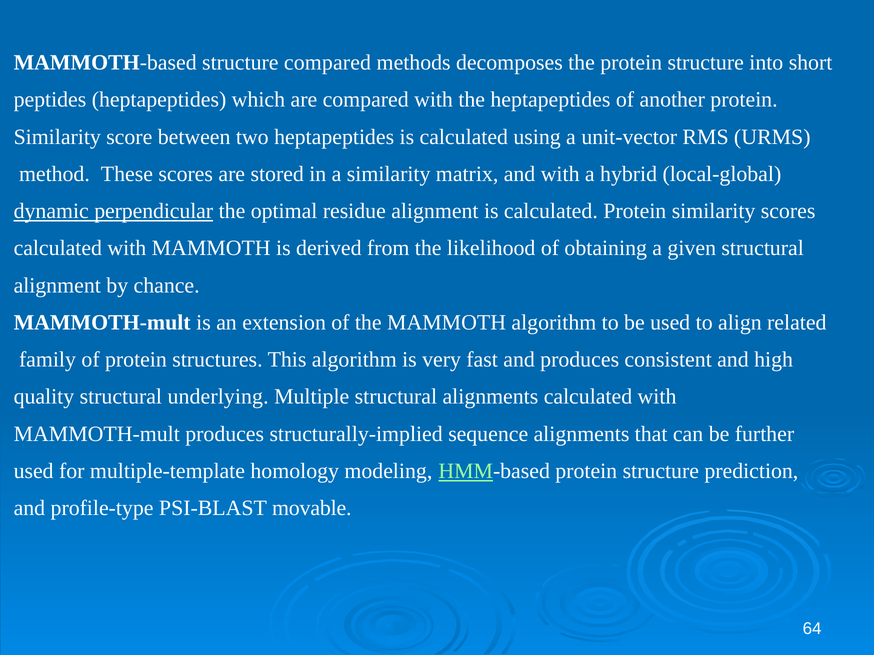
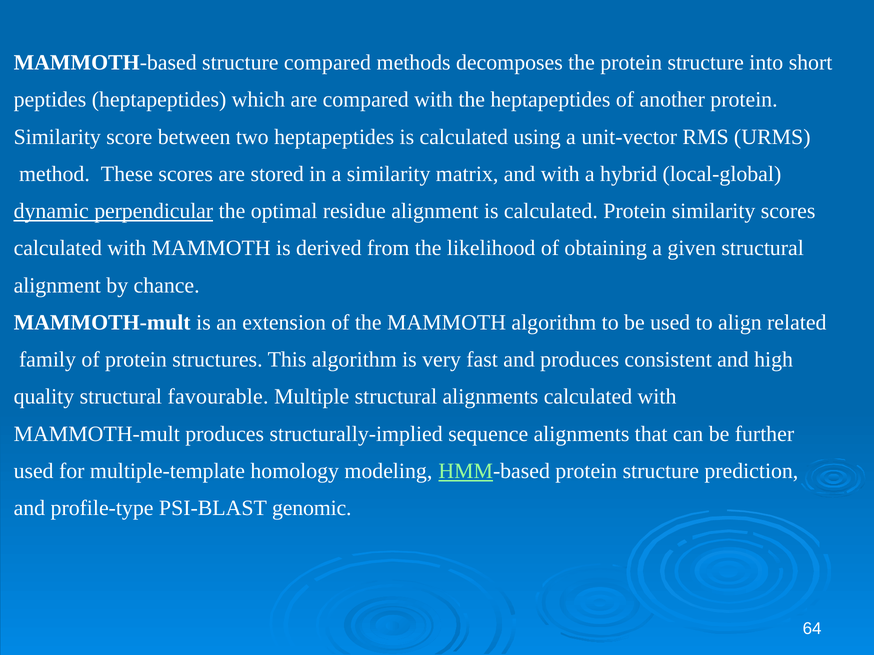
underlying: underlying -> favourable
movable: movable -> genomic
